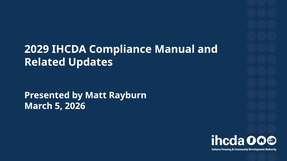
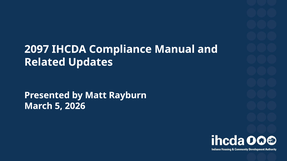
2029: 2029 -> 2097
